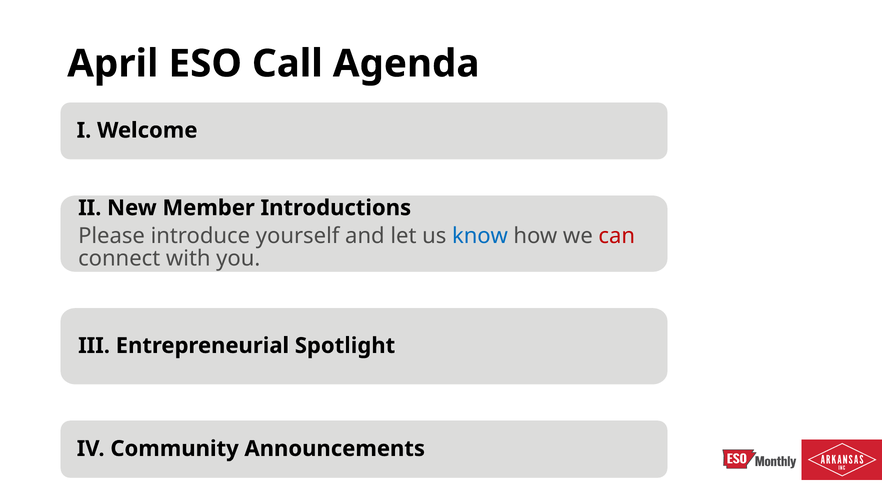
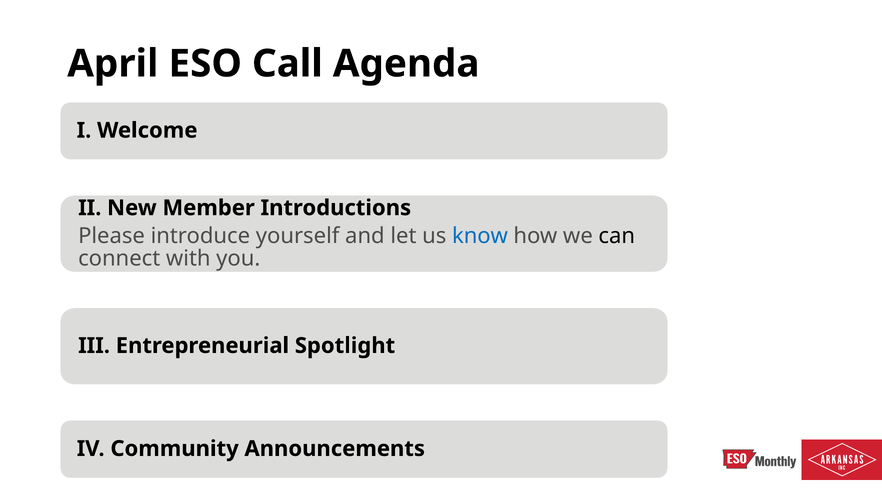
can colour: red -> black
